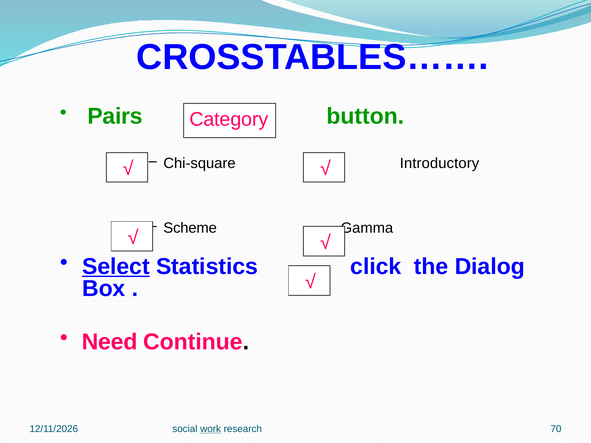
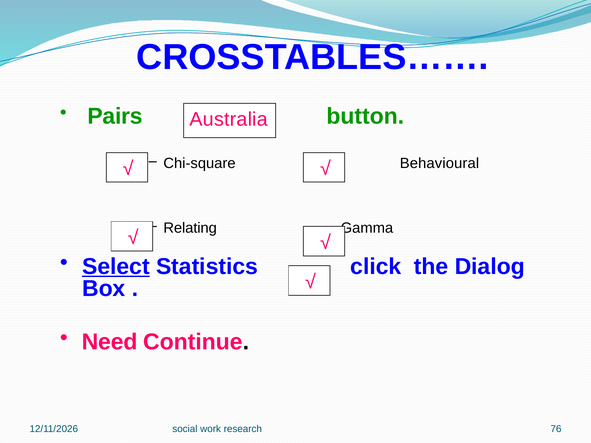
Category: Category -> Australia
Introductory: Introductory -> Behavioural
Scheme: Scheme -> Relating
work underline: present -> none
70: 70 -> 76
